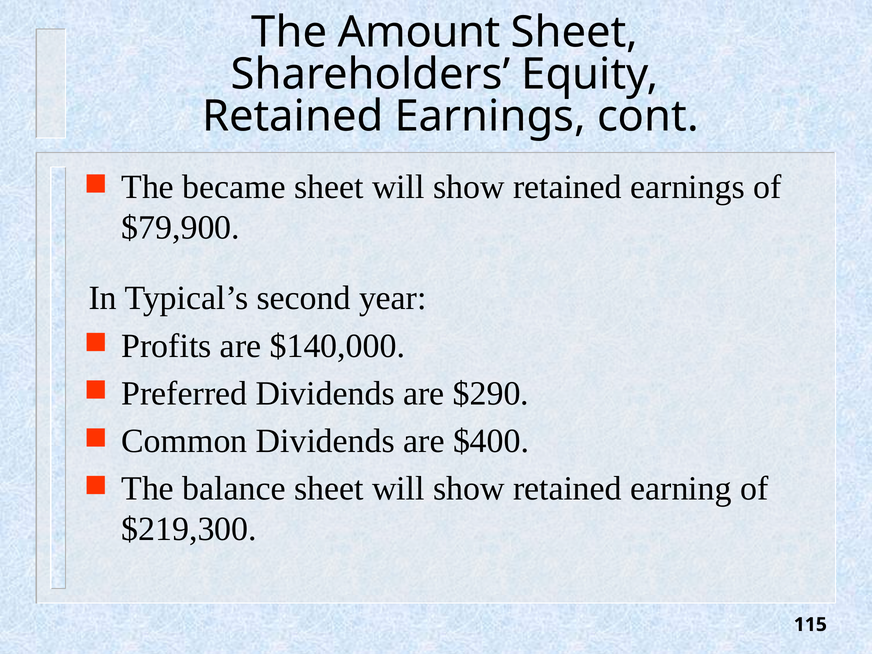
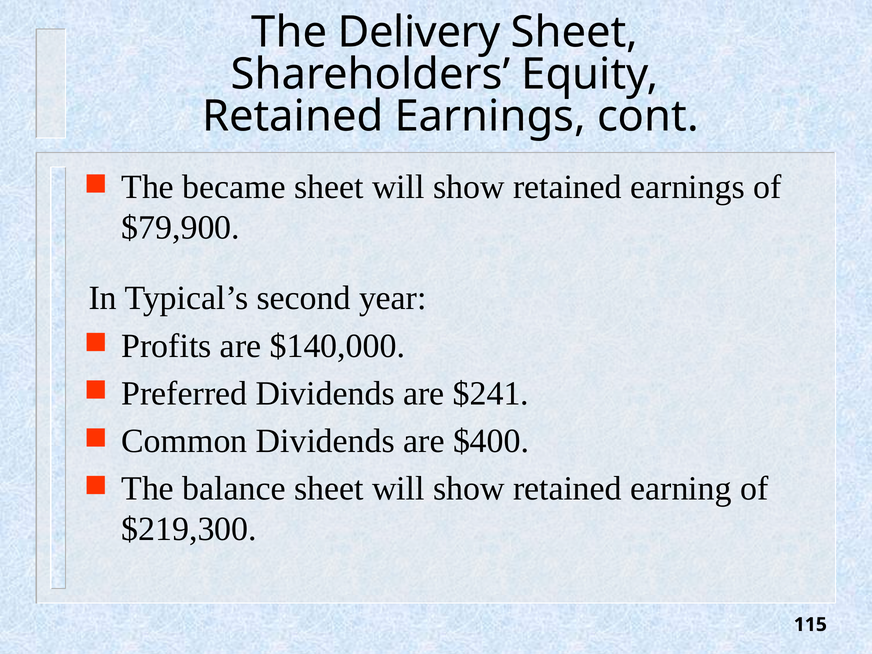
Amount: Amount -> Delivery
$290: $290 -> $241
